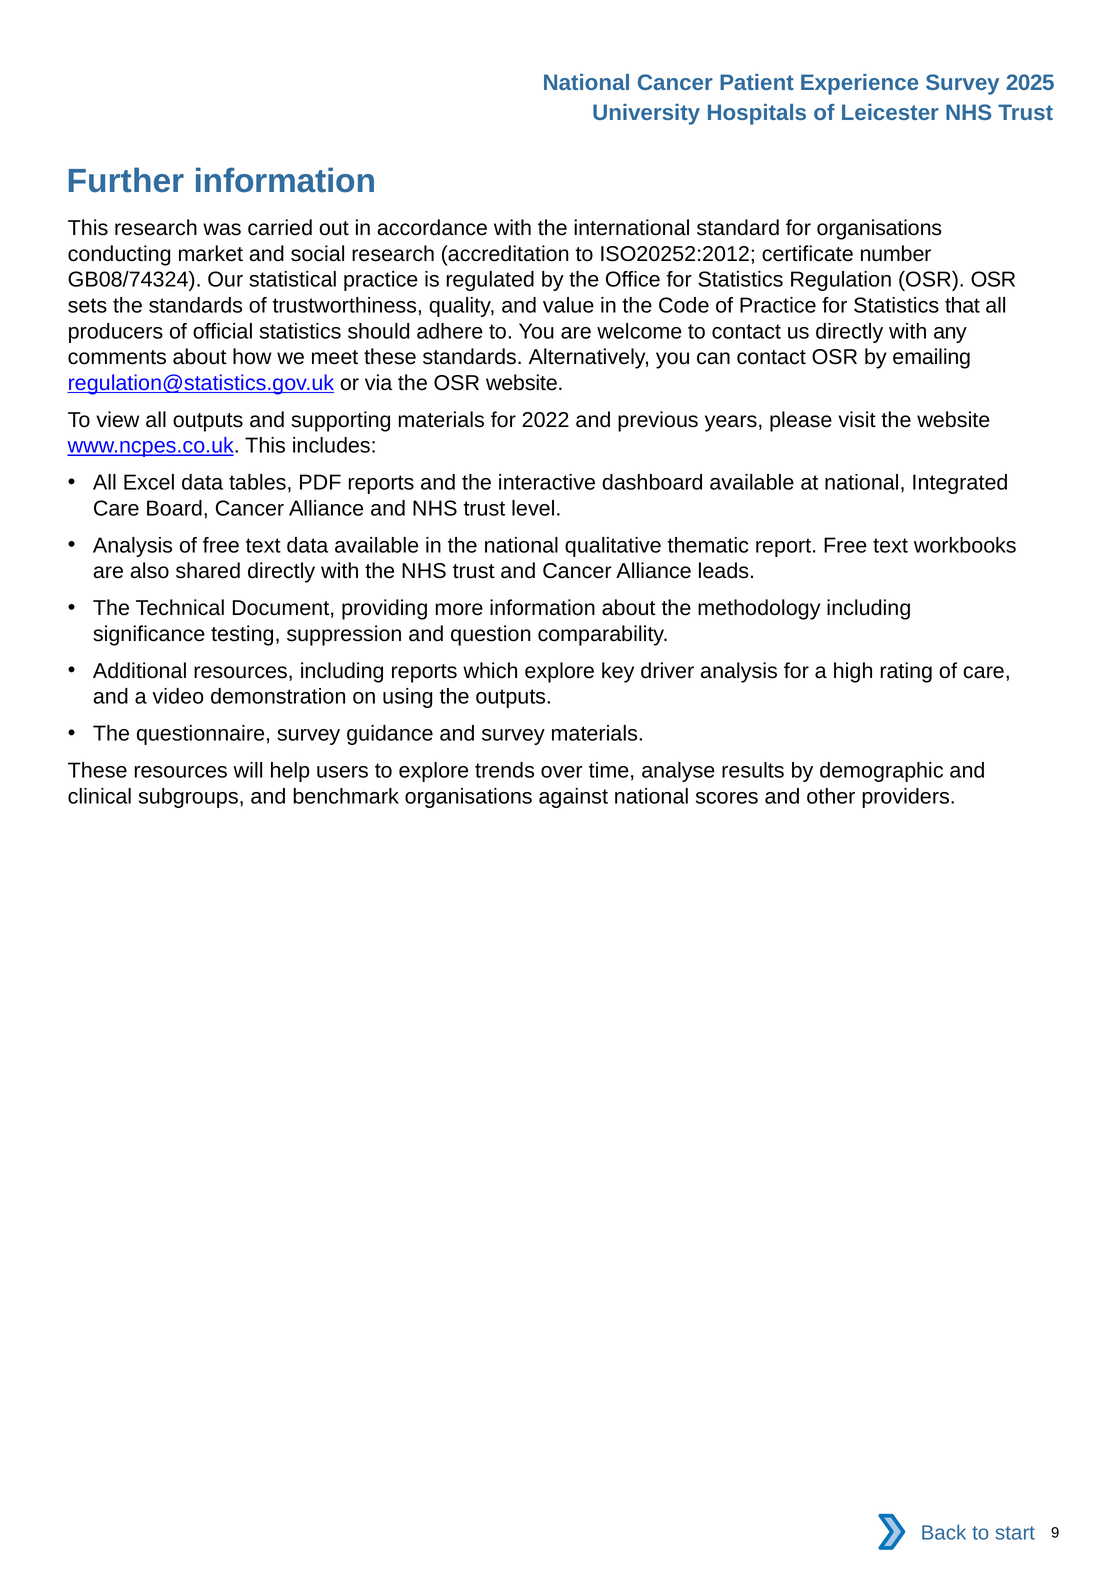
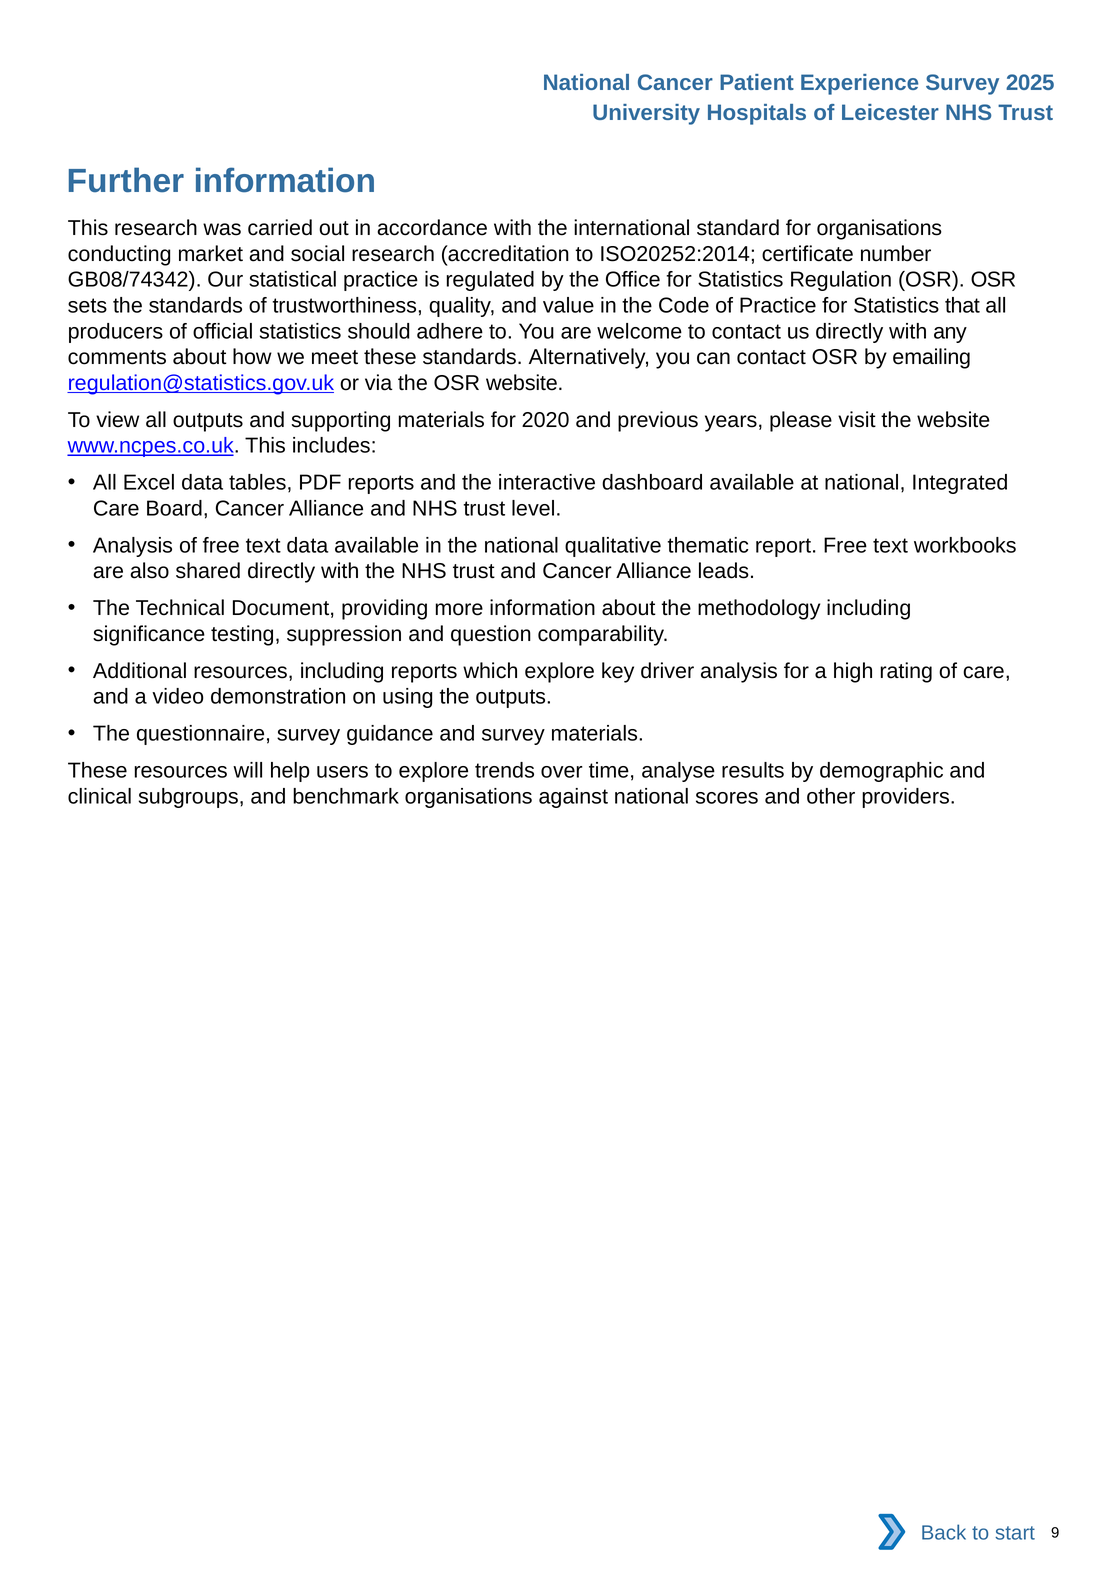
ISO20252:2012: ISO20252:2012 -> ISO20252:2014
GB08/74324: GB08/74324 -> GB08/74342
2022: 2022 -> 2020
